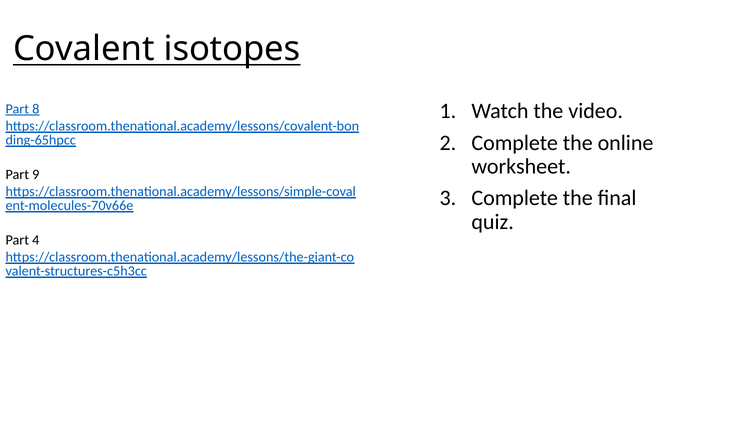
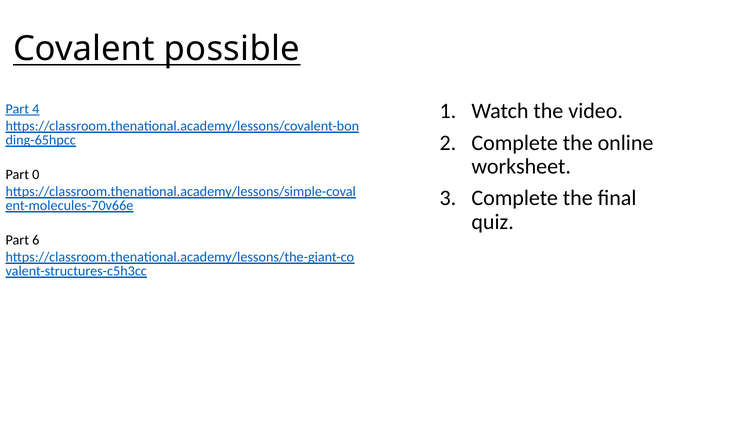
isotopes: isotopes -> possible
8: 8 -> 4
9: 9 -> 0
4: 4 -> 6
